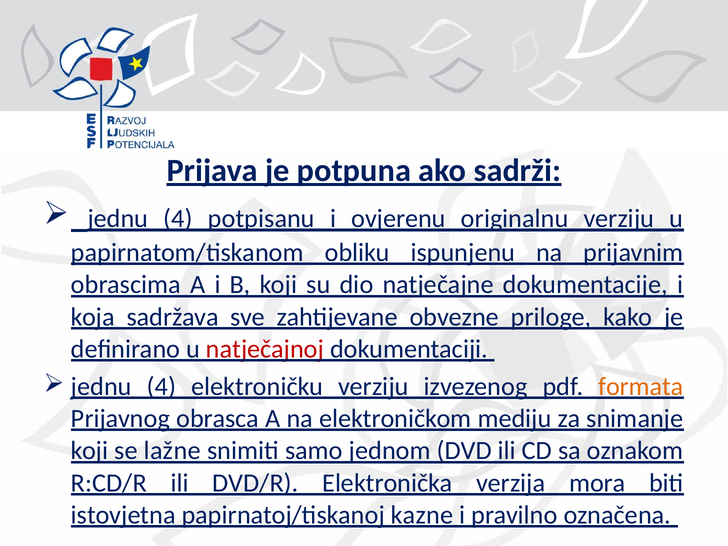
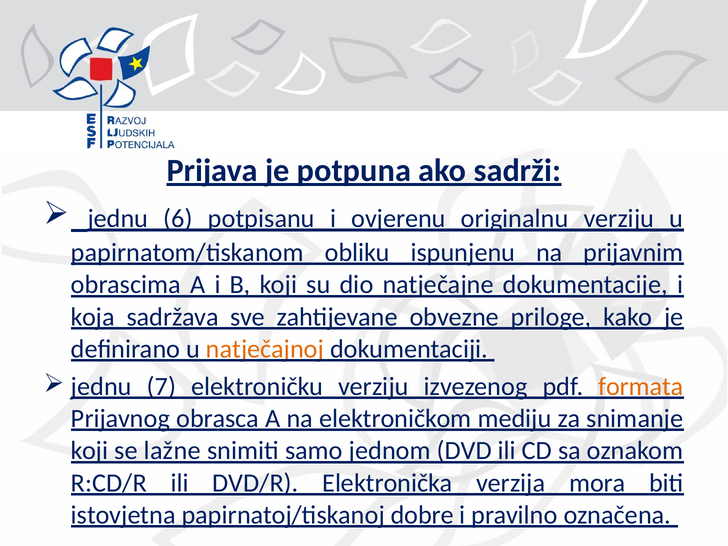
jednu 4: 4 -> 6
natječajnoj colour: red -> orange
4 at (161, 386): 4 -> 7
kazne: kazne -> dobre
